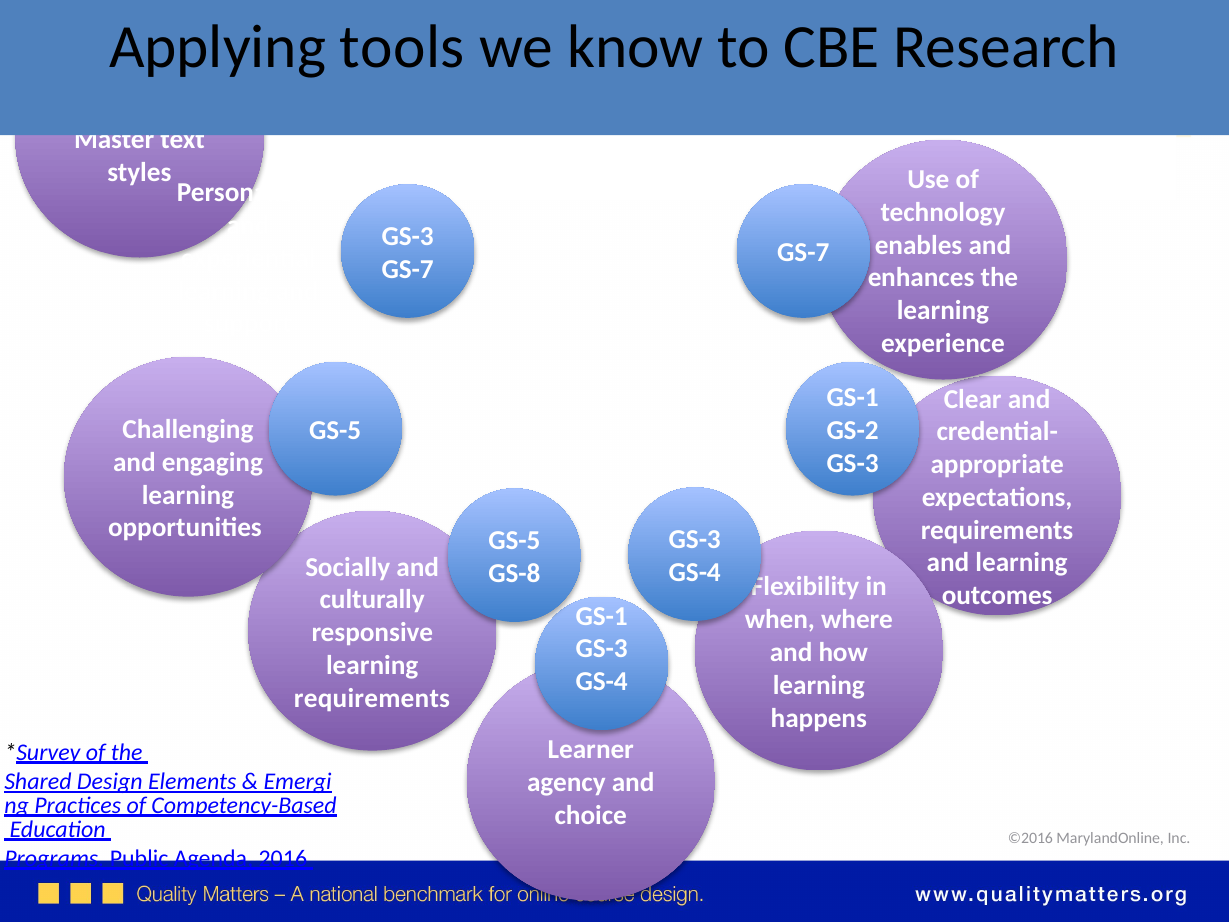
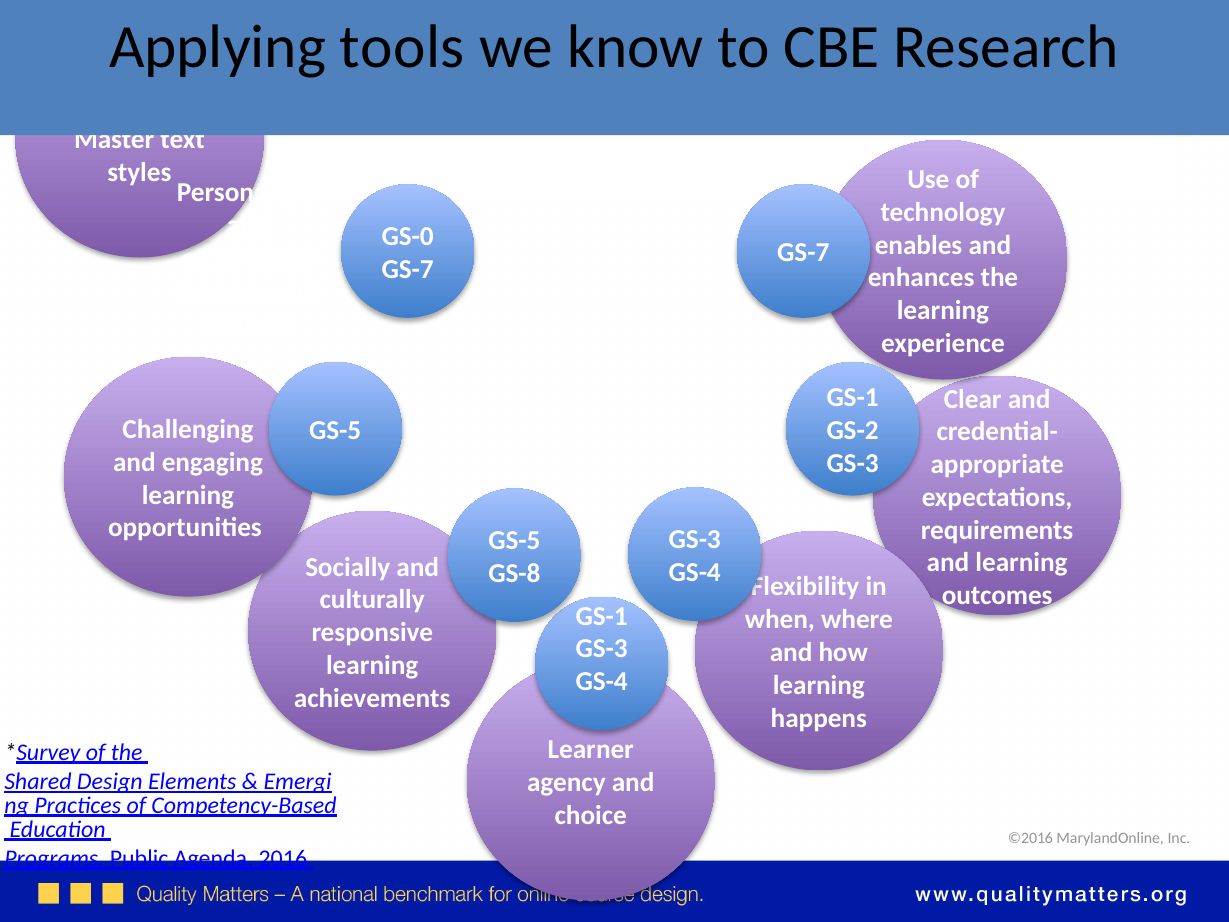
GS-3 at (408, 237): GS-3 -> GS-0
requirements at (372, 698): requirements -> achievements
